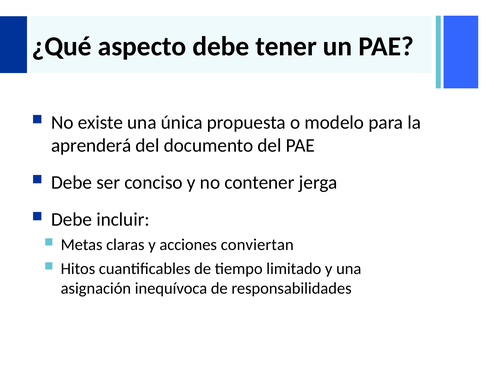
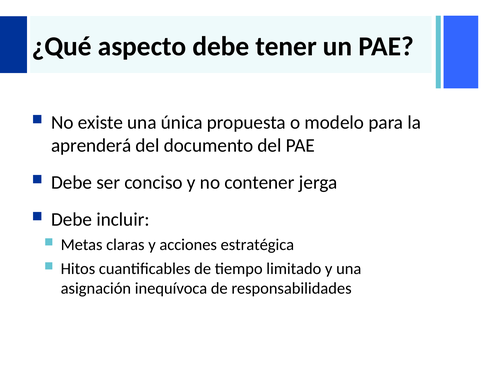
conviertan: conviertan -> estratégica
